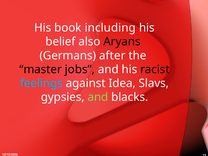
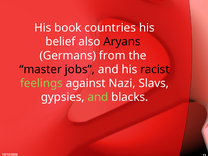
including: including -> countries
after: after -> from
feelings colour: light blue -> light green
Idea: Idea -> Nazi
